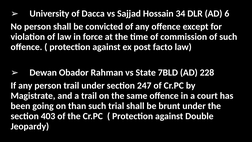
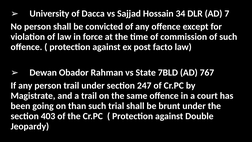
6: 6 -> 7
228: 228 -> 767
